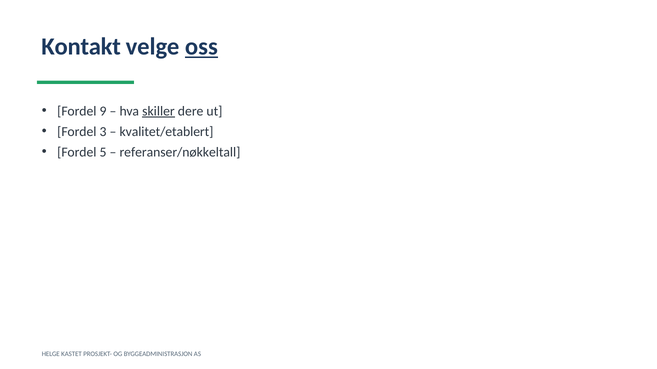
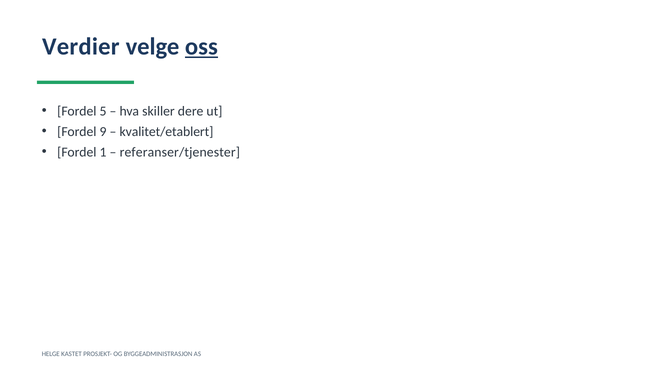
Kontakt: Kontakt -> Verdier
9: 9 -> 5
skiller underline: present -> none
3: 3 -> 9
5: 5 -> 1
referanser/nøkkeltall: referanser/nøkkeltall -> referanser/tjenester
